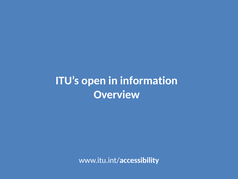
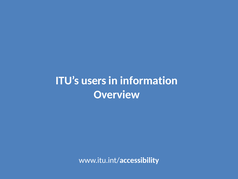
open: open -> users
